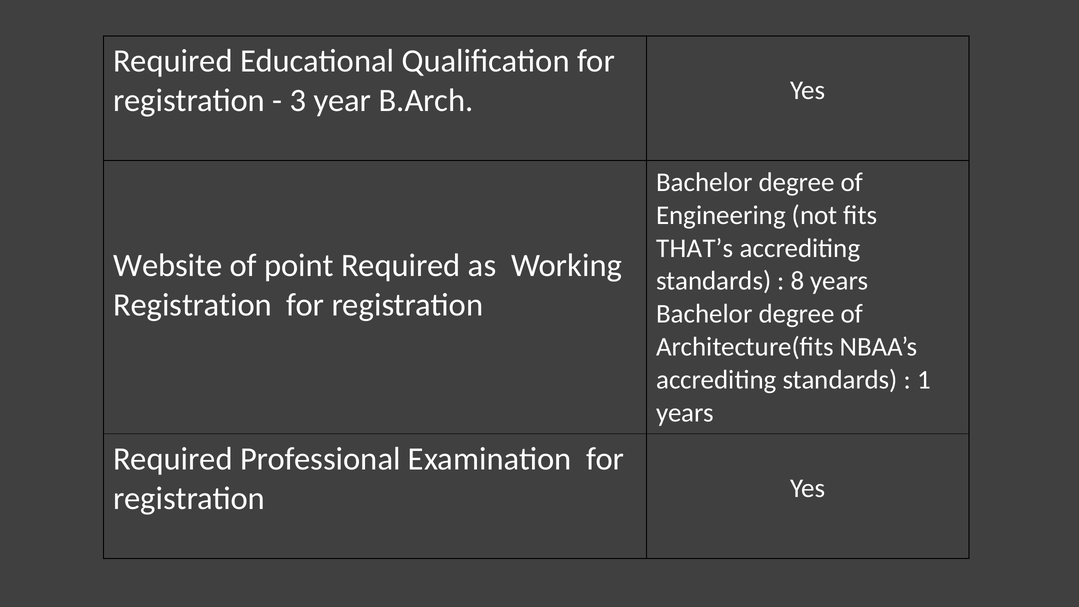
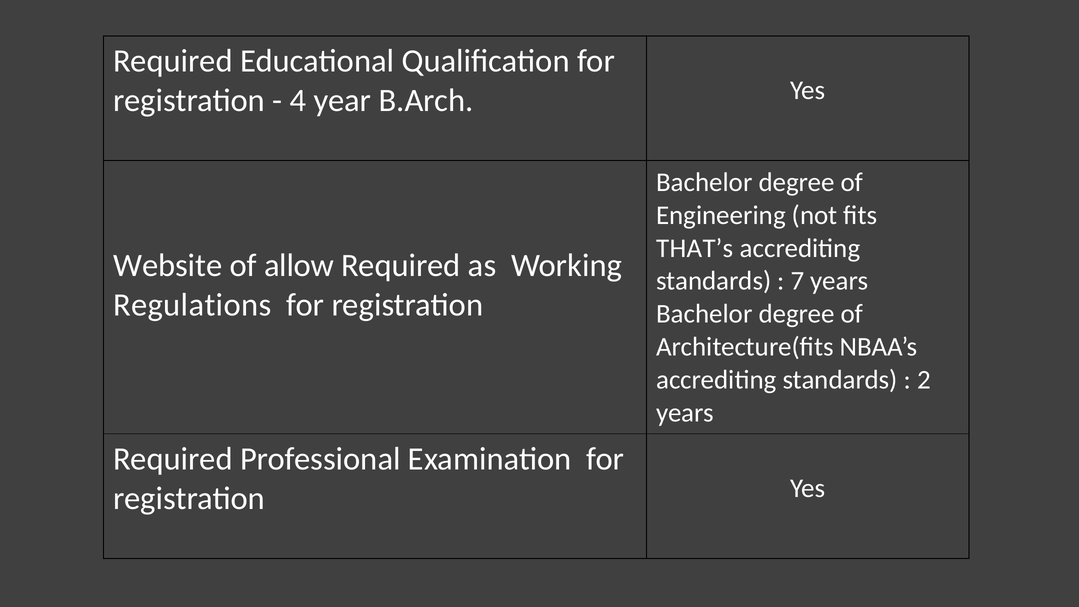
3: 3 -> 4
point: point -> allow
8: 8 -> 7
Registration at (193, 305): Registration -> Regulations
1: 1 -> 2
